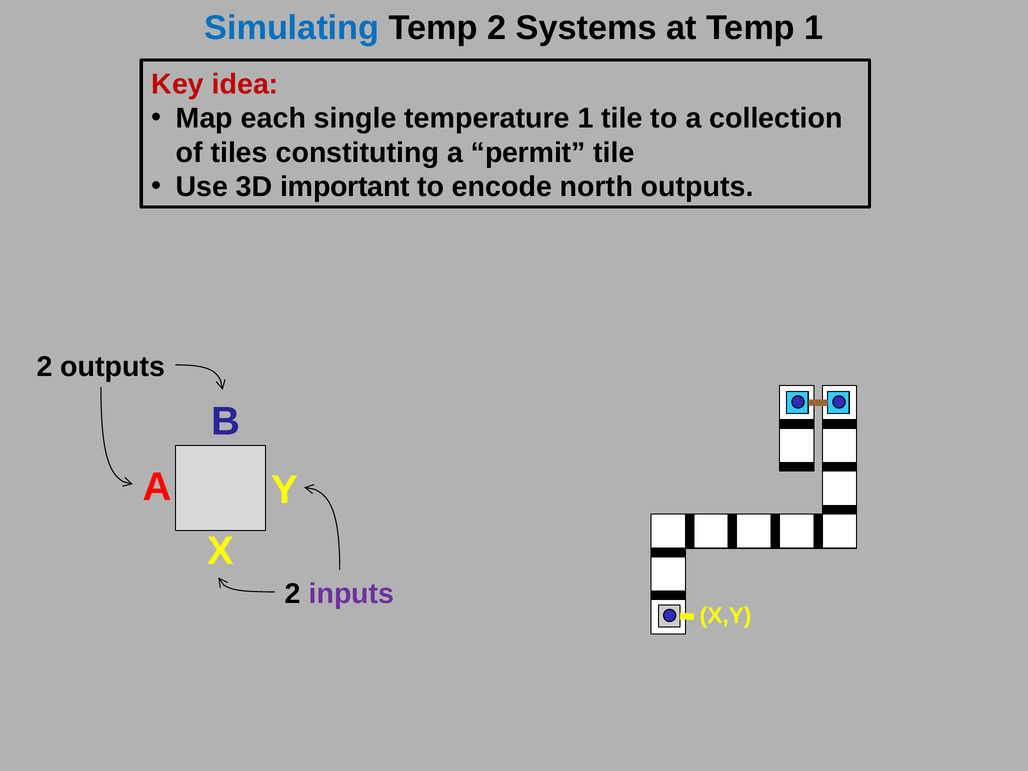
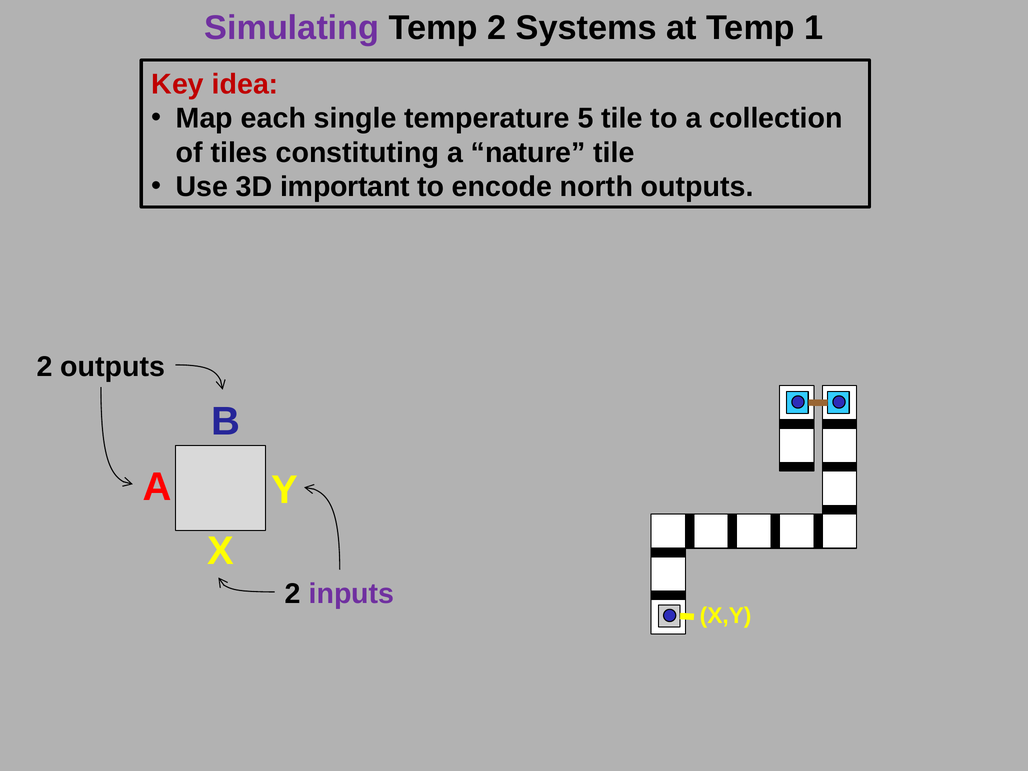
Simulating colour: blue -> purple
temperature 1: 1 -> 5
permit: permit -> nature
